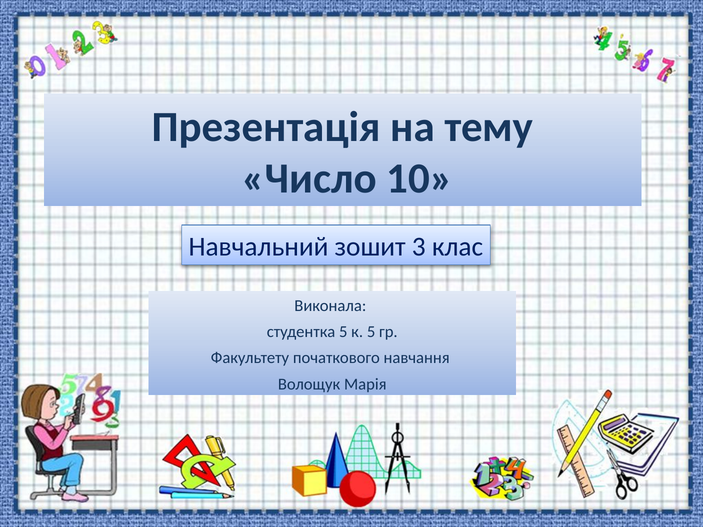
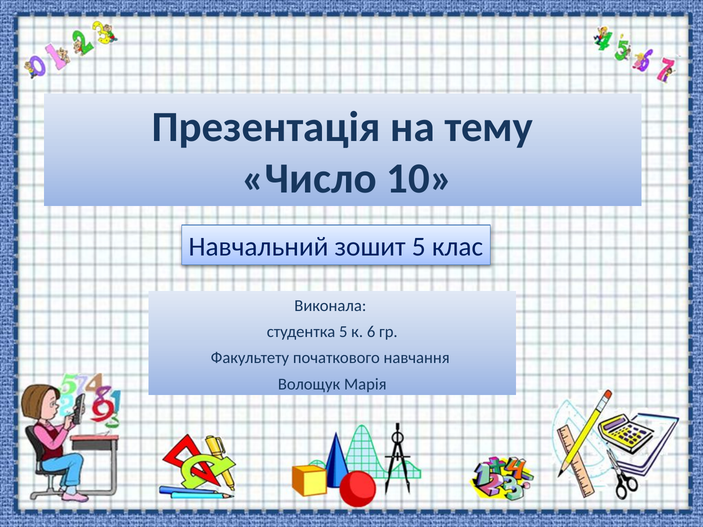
зошит 3: 3 -> 5
к 5: 5 -> 6
